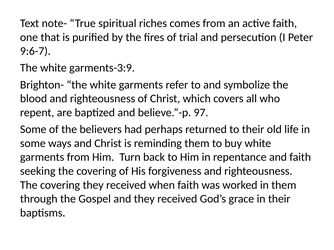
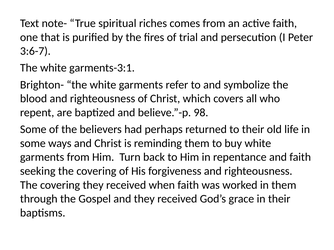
9:6-7: 9:6-7 -> 3:6-7
garments-3:9: garments-3:9 -> garments-3:1
97: 97 -> 98
